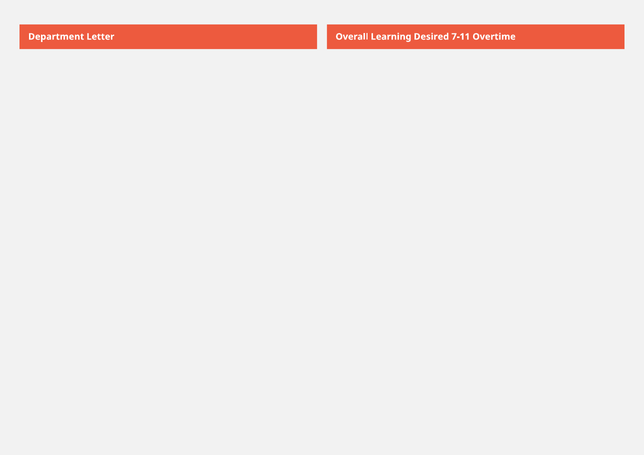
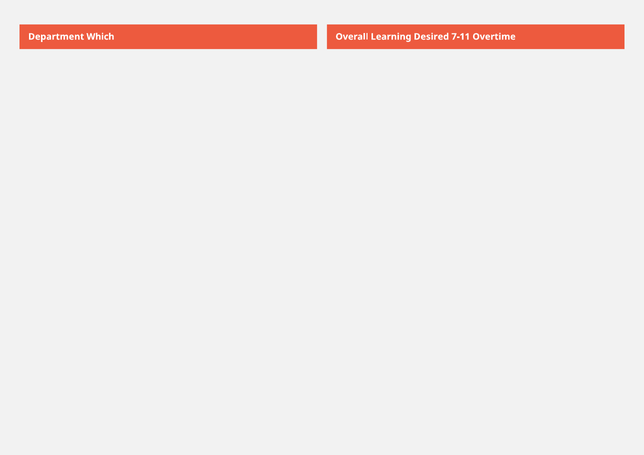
Letter: Letter -> Which
